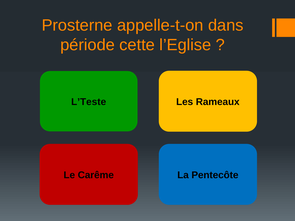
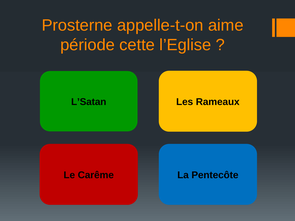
dans: dans -> aime
L’Teste: L’Teste -> L’Satan
